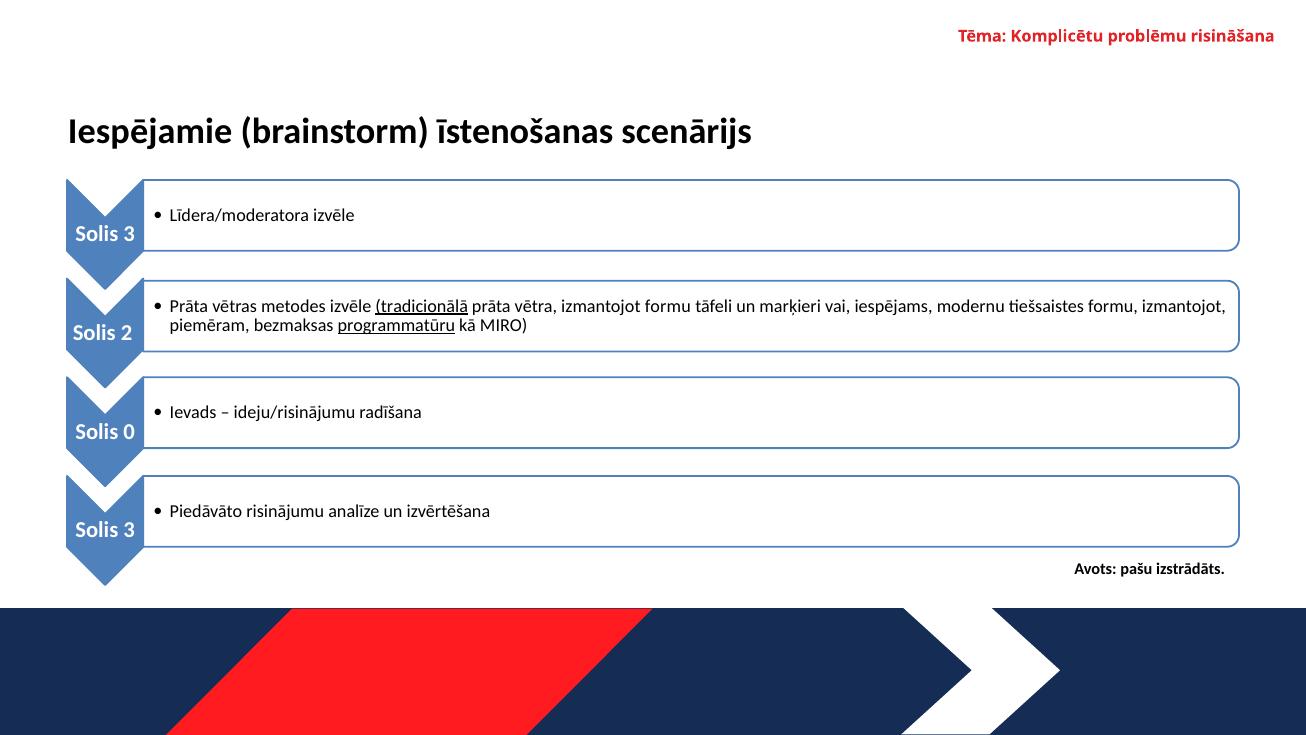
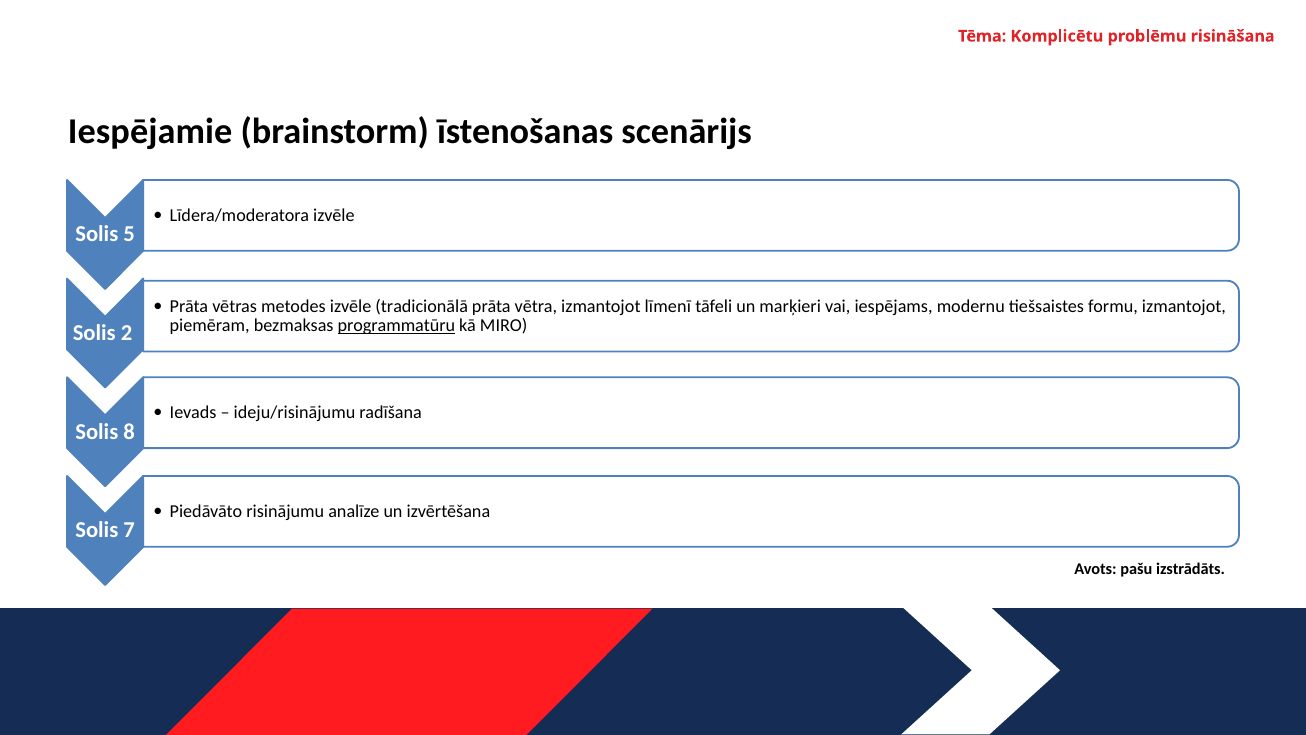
3 at (129, 234): 3 -> 5
tradicionālā underline: present -> none
izmantojot formu: formu -> līmenī
0: 0 -> 8
3 at (129, 530): 3 -> 7
